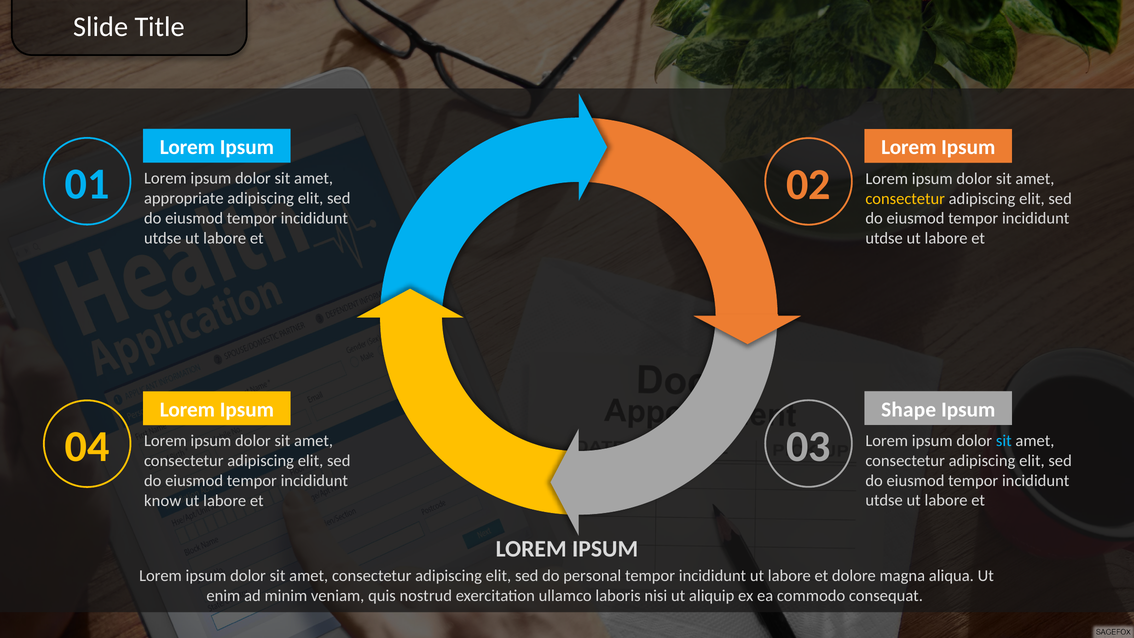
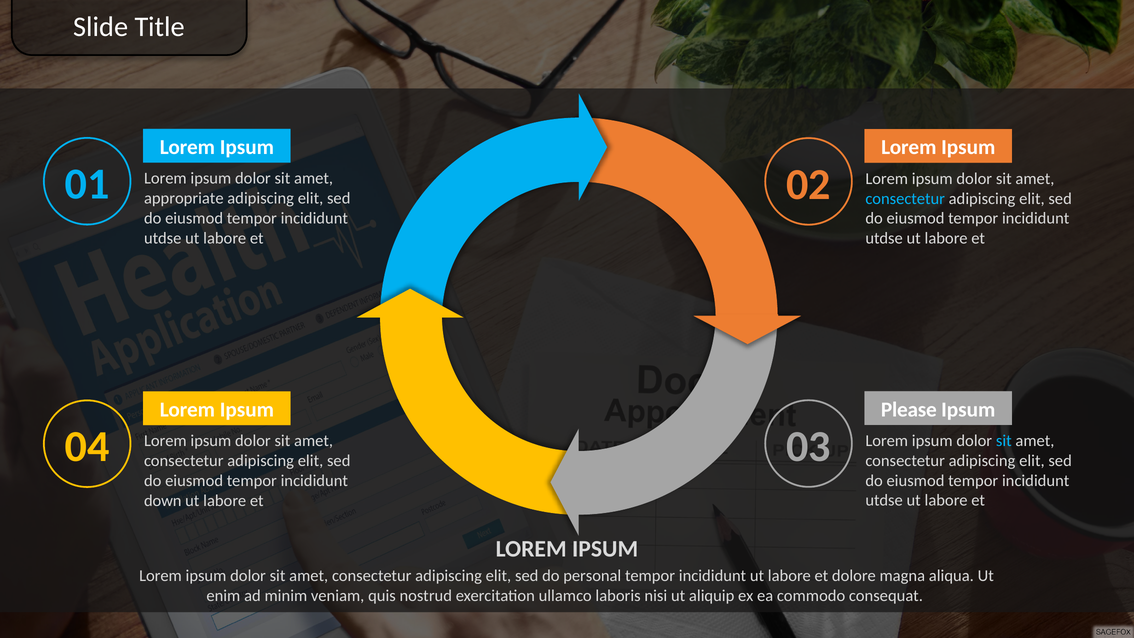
consectetur at (905, 199) colour: yellow -> light blue
Shape: Shape -> Please
know: know -> down
